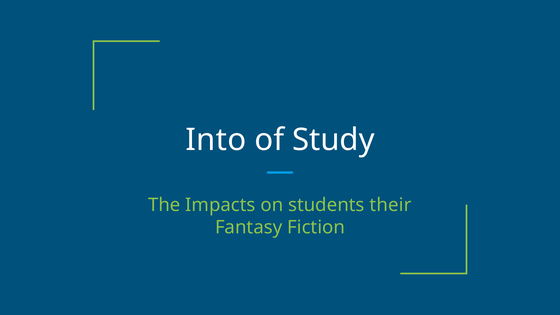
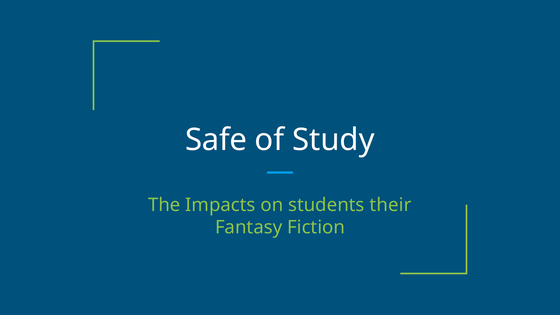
Into: Into -> Safe
